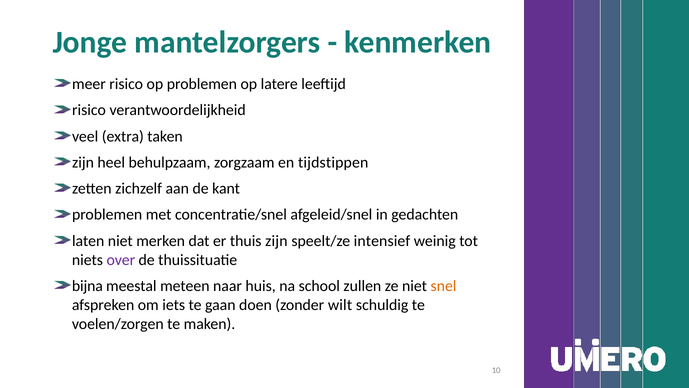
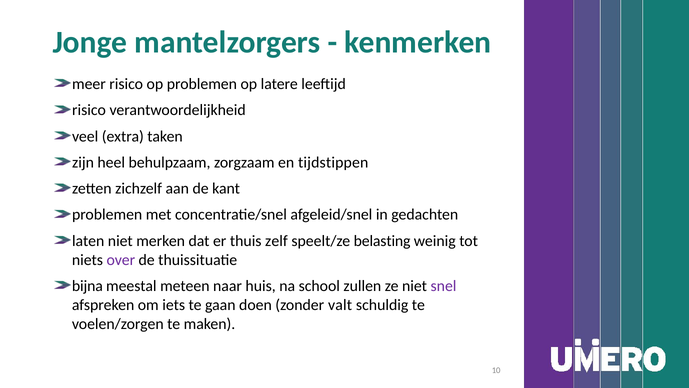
thuis zijn: zijn -> zelf
intensief: intensief -> belasting
snel colour: orange -> purple
wilt: wilt -> valt
